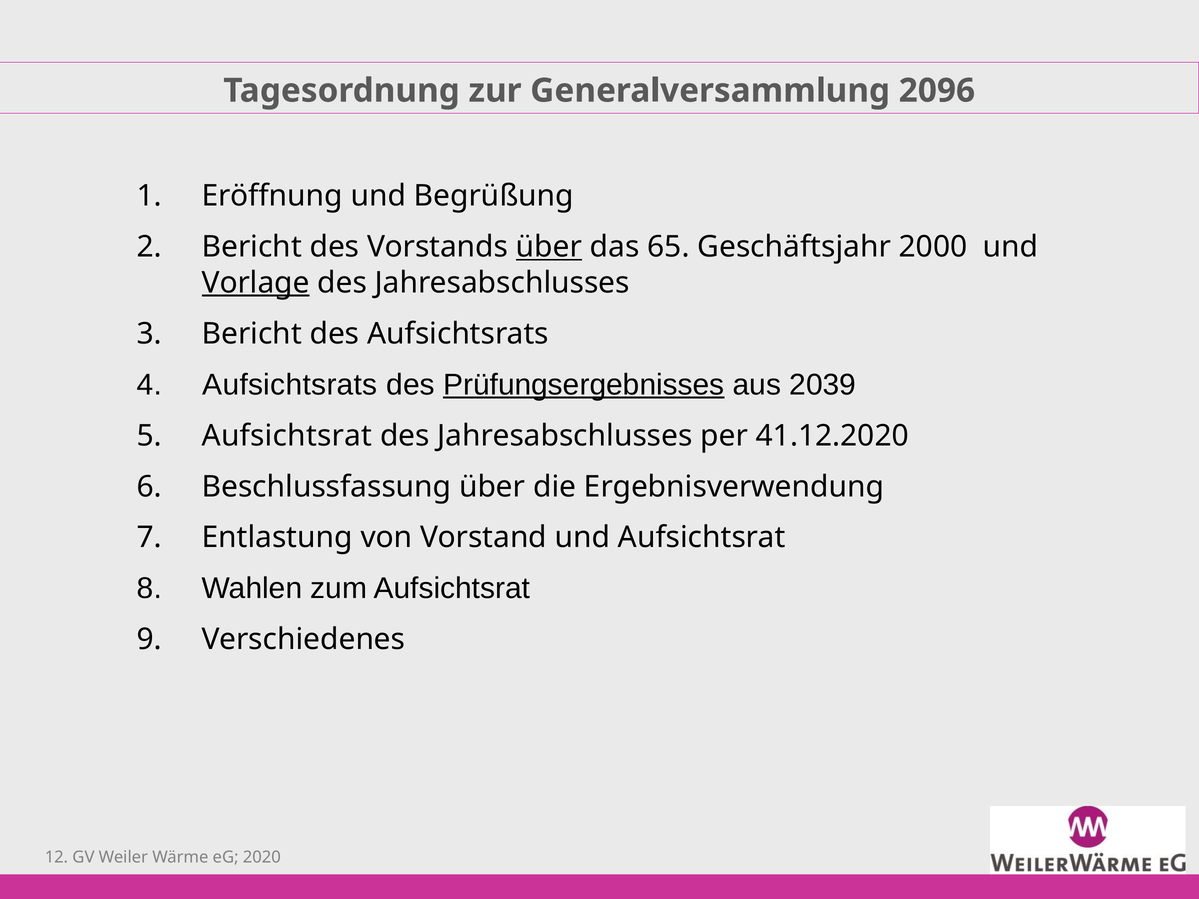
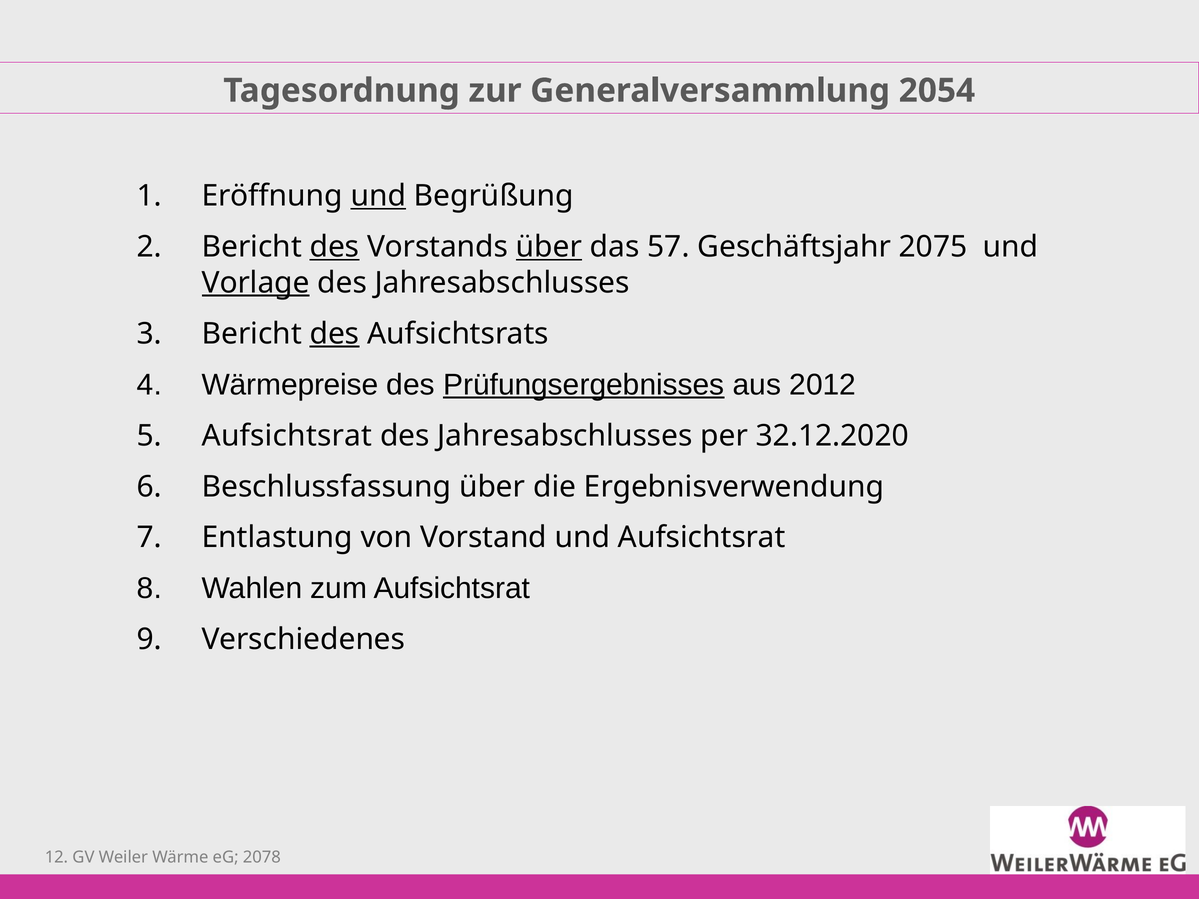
2096: 2096 -> 2054
und at (378, 196) underline: none -> present
des at (334, 247) underline: none -> present
65: 65 -> 57
2000: 2000 -> 2075
des at (334, 334) underline: none -> present
Aufsichtsrats at (290, 385): Aufsichtsrats -> Wärmepreise
2039: 2039 -> 2012
41.12.2020: 41.12.2020 -> 32.12.2020
2020: 2020 -> 2078
